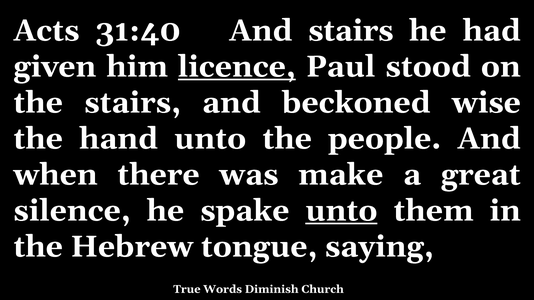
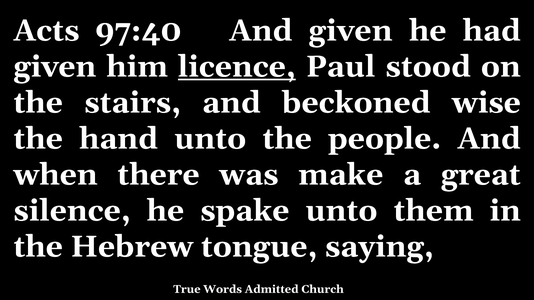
31:40: 31:40 -> 97:40
And stairs: stairs -> given
unto at (341, 211) underline: present -> none
Diminish: Diminish -> Admitted
